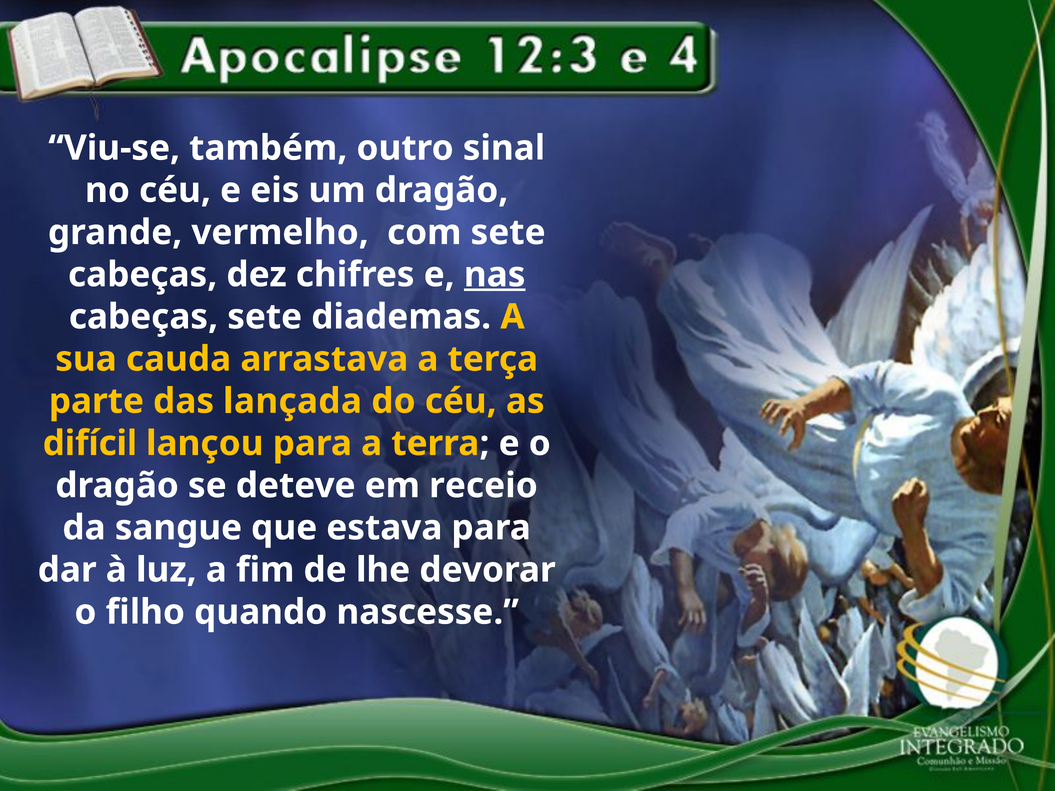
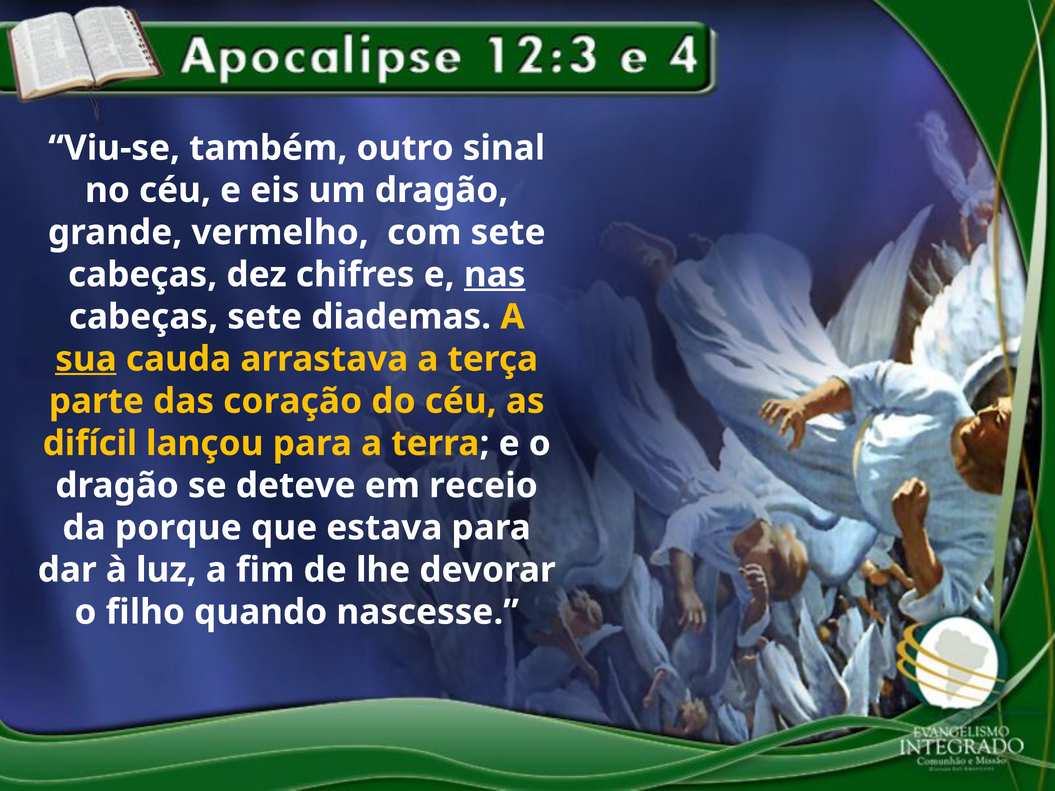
sua underline: none -> present
lançada: lançada -> coração
sangue: sangue -> porque
